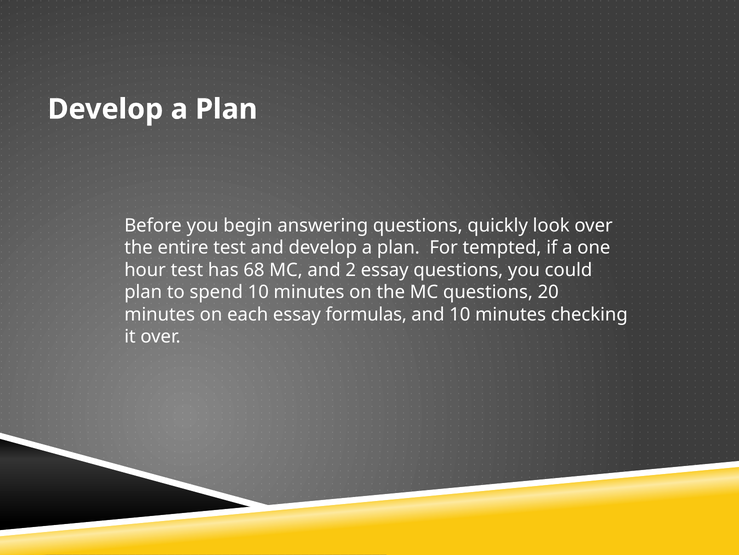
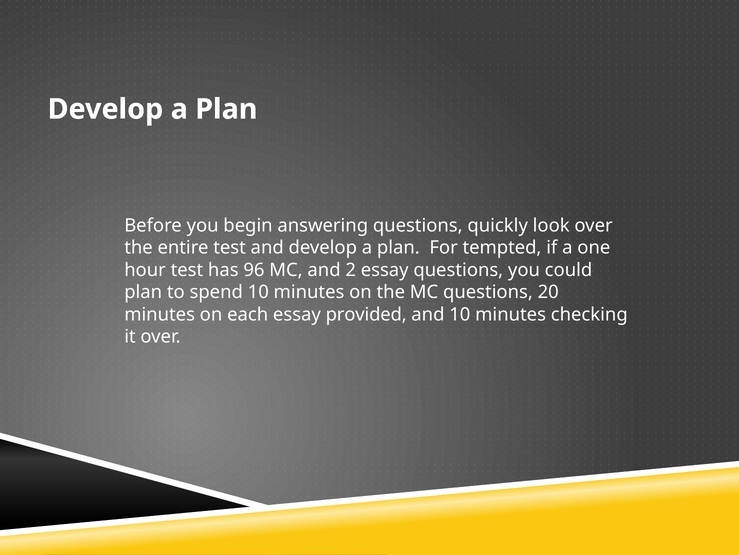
68: 68 -> 96
formulas: formulas -> provided
